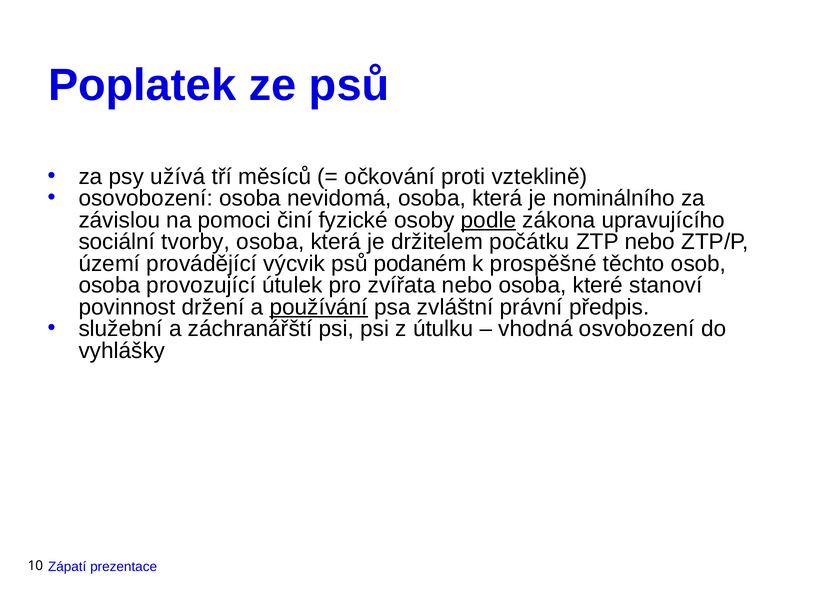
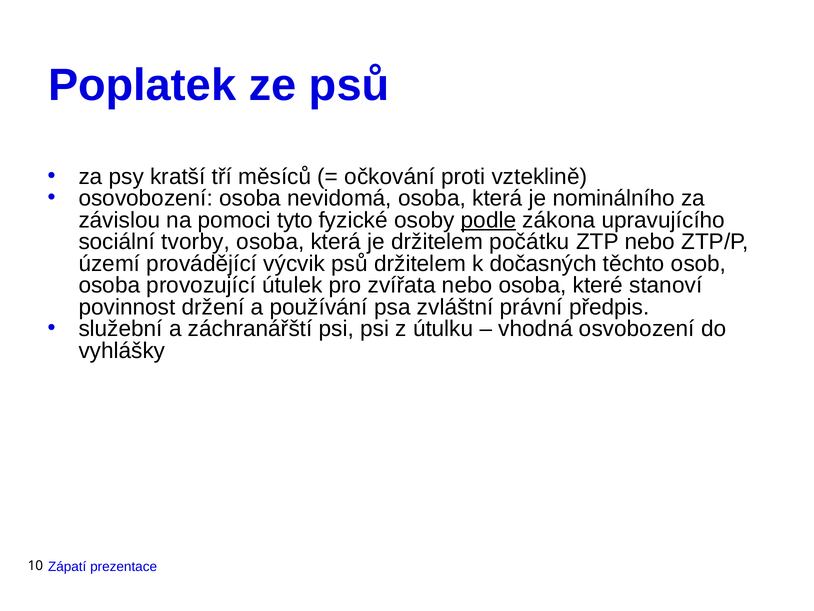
užívá: užívá -> kratší
činí: činí -> tyto
psů podaném: podaném -> držitelem
prospěšné: prospěšné -> dočasných
používání underline: present -> none
